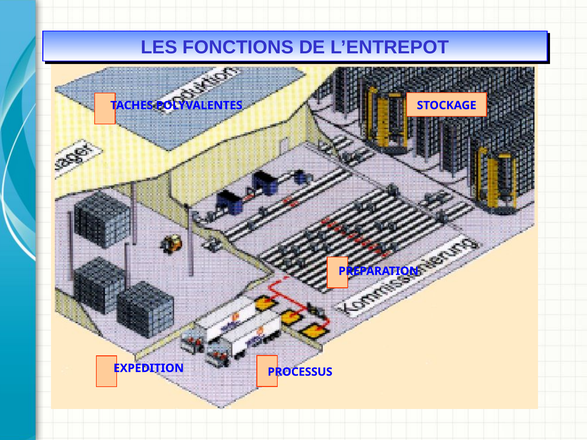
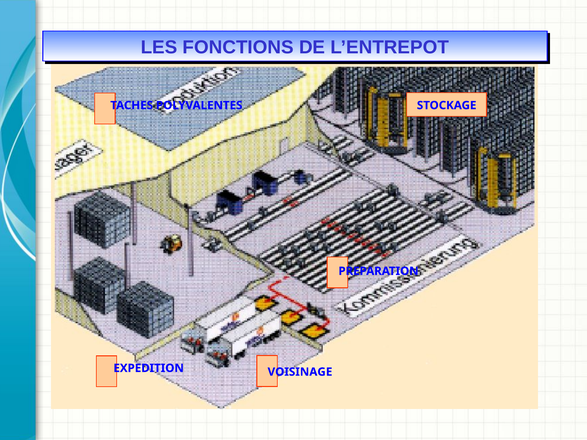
PROCESSUS: PROCESSUS -> VOISINAGE
